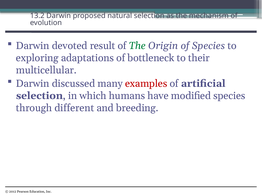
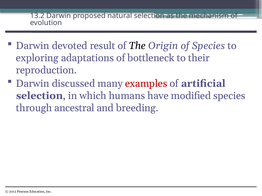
The at (137, 46) colour: green -> black
multicellular: multicellular -> reproduction
different: different -> ancestral
